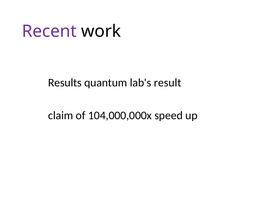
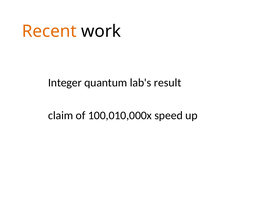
Recent colour: purple -> orange
Results: Results -> Integer
104,000,000x: 104,000,000x -> 100,010,000x
